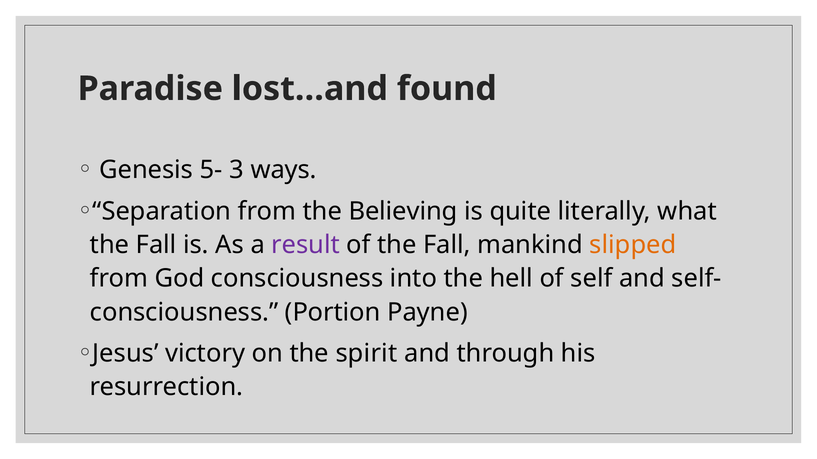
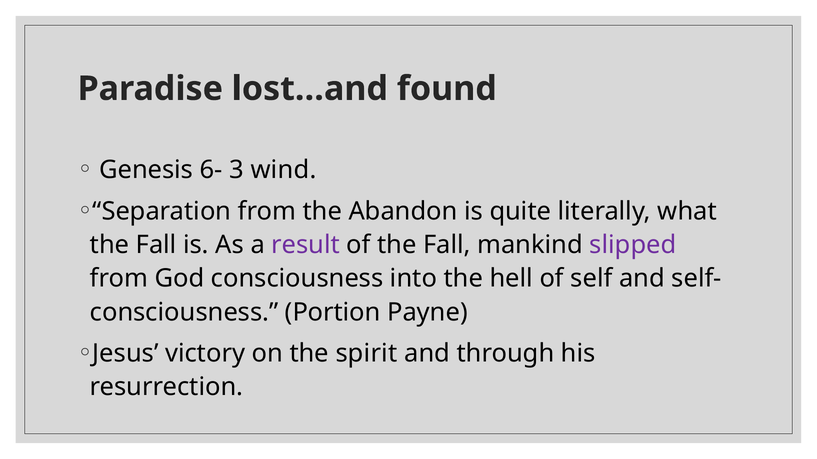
5-: 5- -> 6-
ways: ways -> wind
Believing: Believing -> Abandon
slipped colour: orange -> purple
